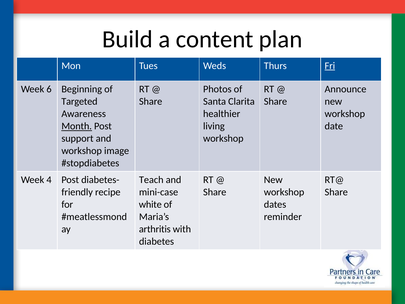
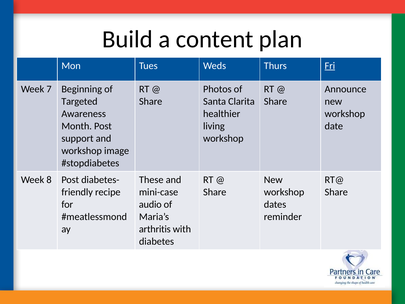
6: 6 -> 7
Month underline: present -> none
4: 4 -> 8
Teach: Teach -> These
white: white -> audio
